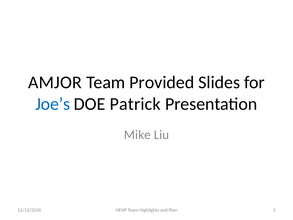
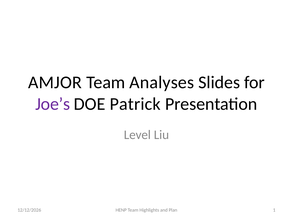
Provided: Provided -> Analyses
Joe’s colour: blue -> purple
Mike: Mike -> Level
